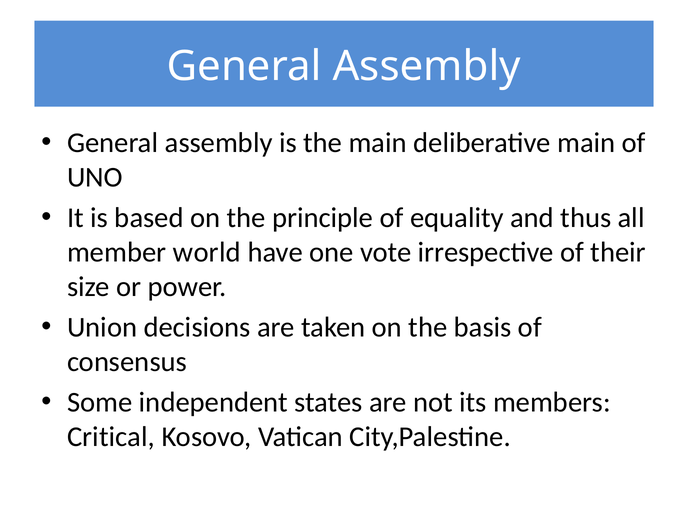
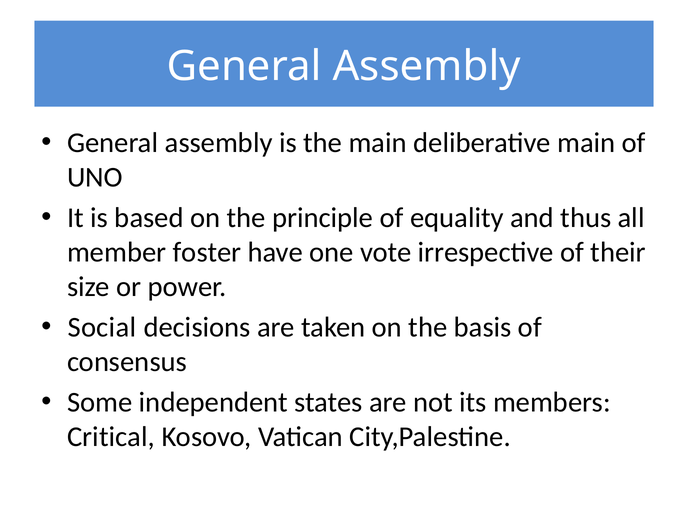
world: world -> foster
Union: Union -> Social
